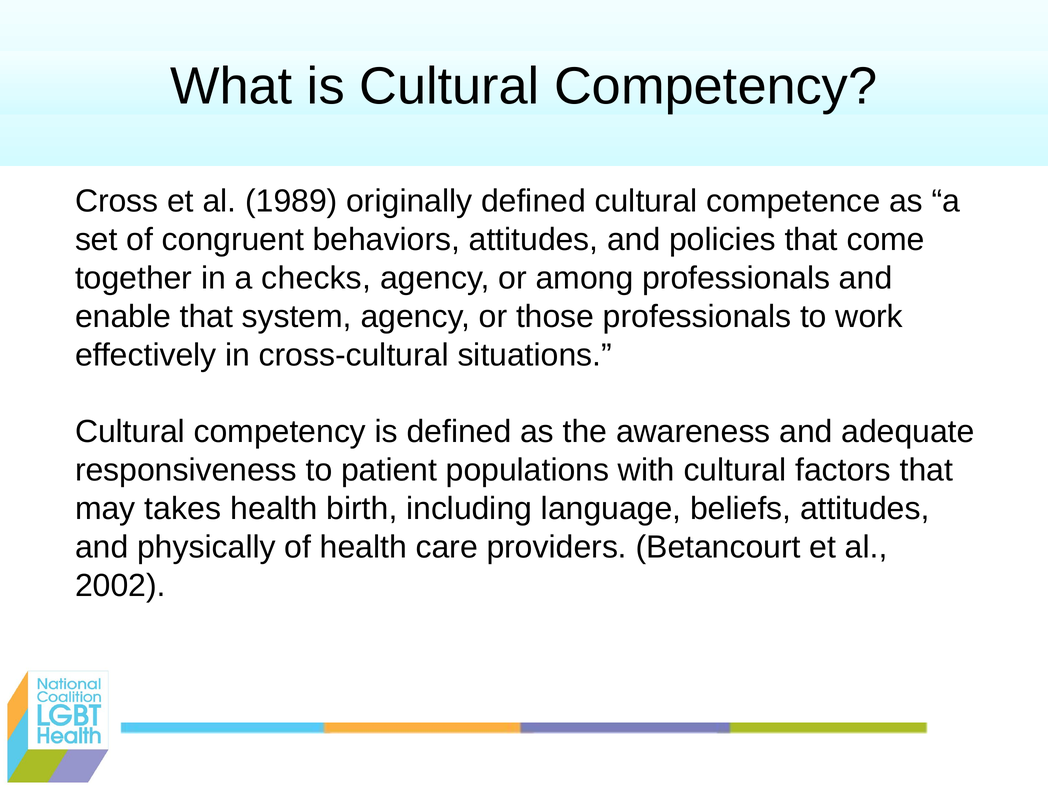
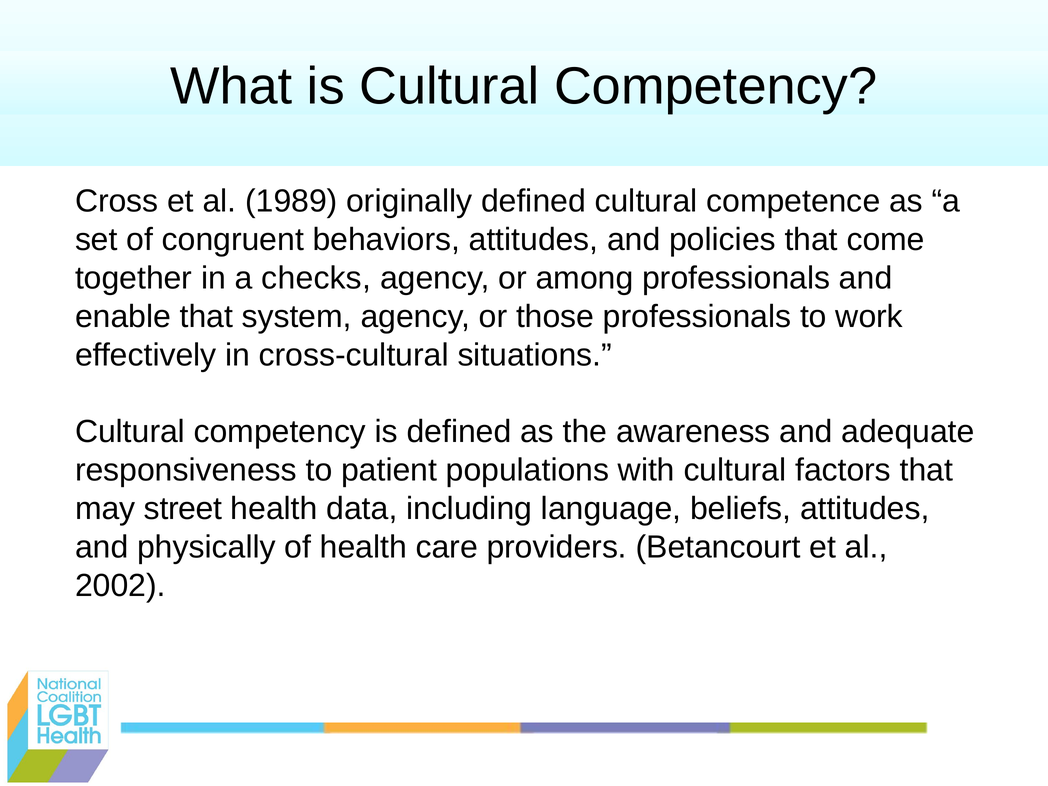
takes: takes -> street
birth: birth -> data
